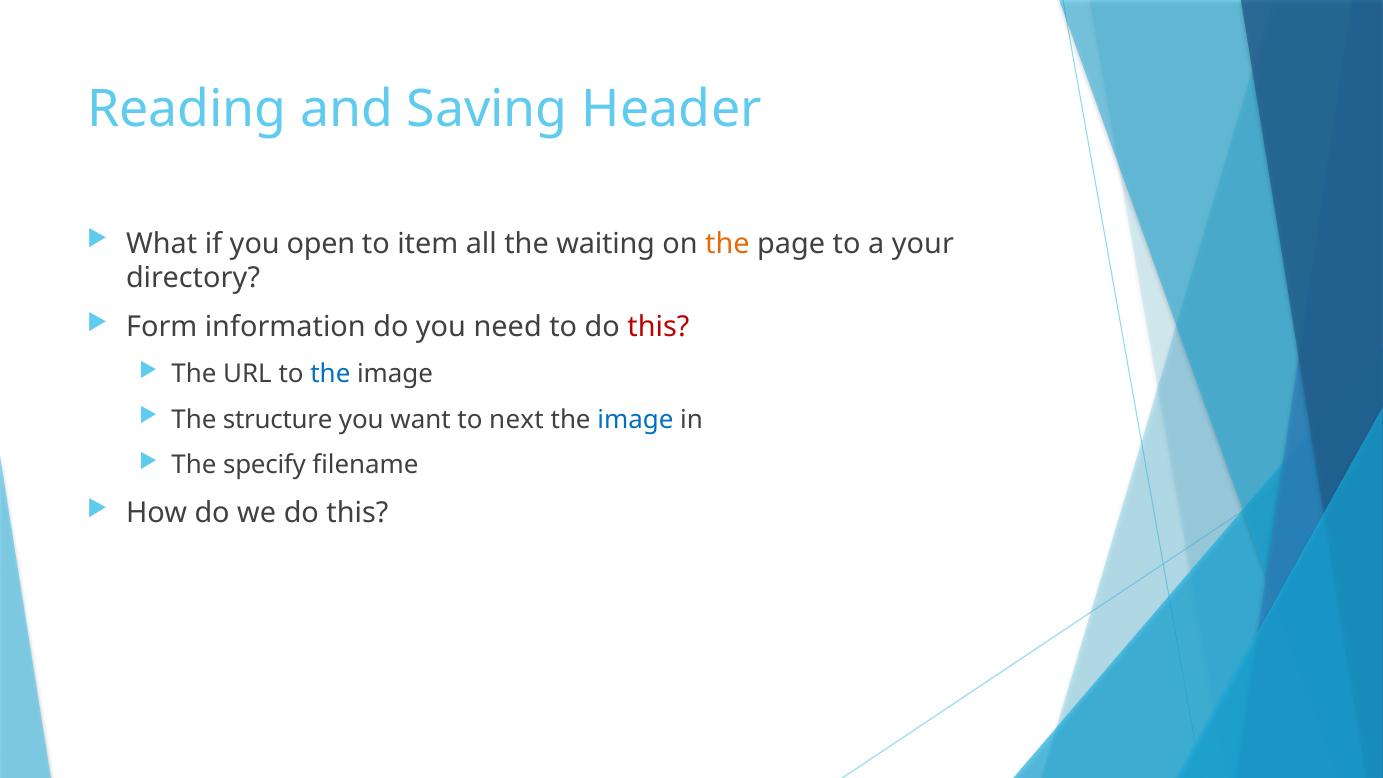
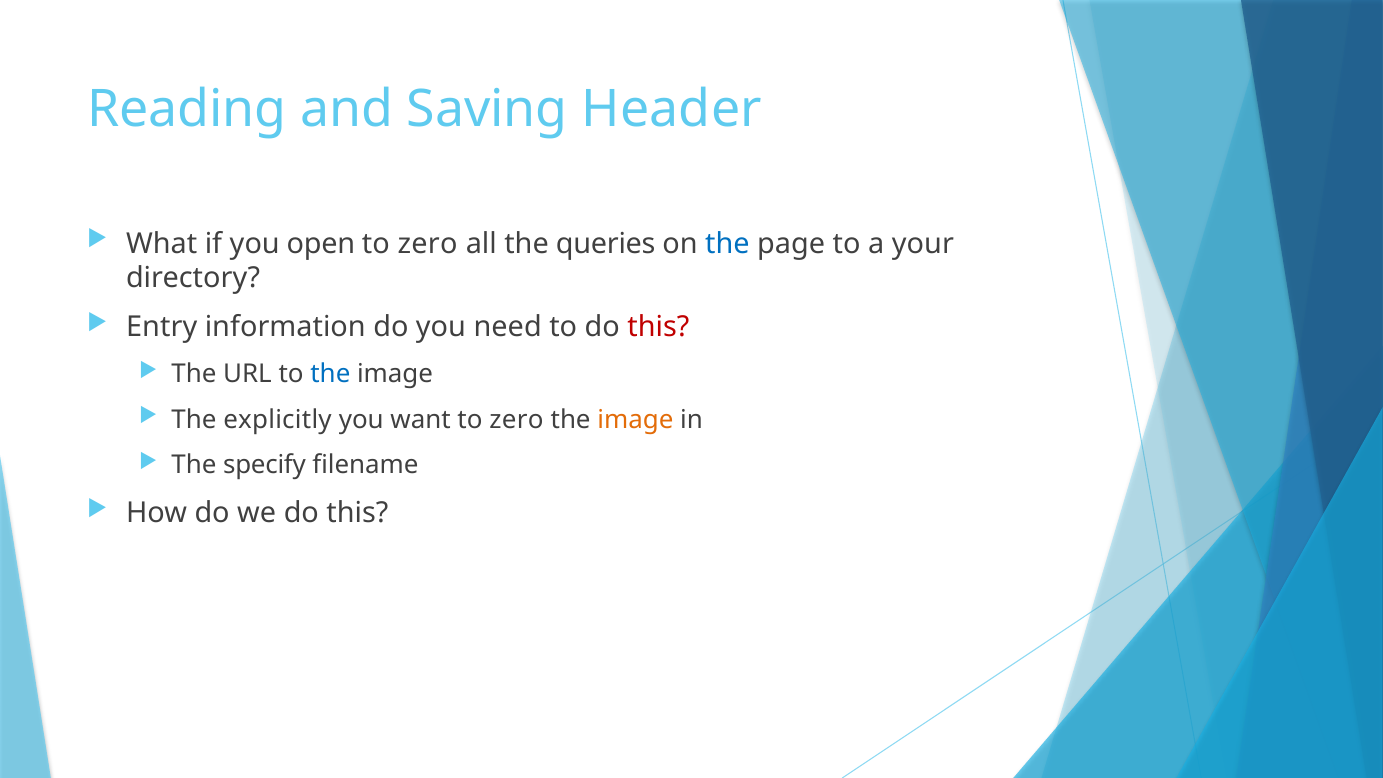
item at (428, 243): item -> zero
waiting: waiting -> queries
the at (727, 243) colour: orange -> blue
Form: Form -> Entry
structure: structure -> explicitly
want to next: next -> zero
image at (635, 420) colour: blue -> orange
